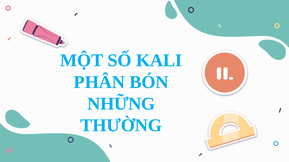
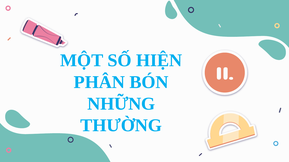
KALI: KALI -> HIỆN
